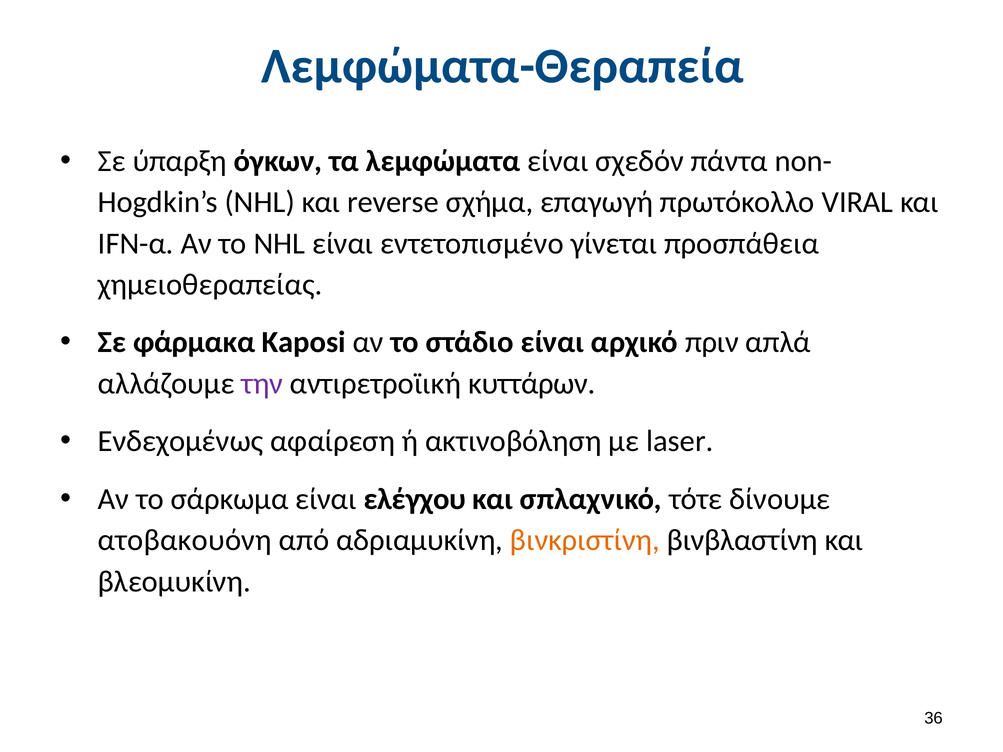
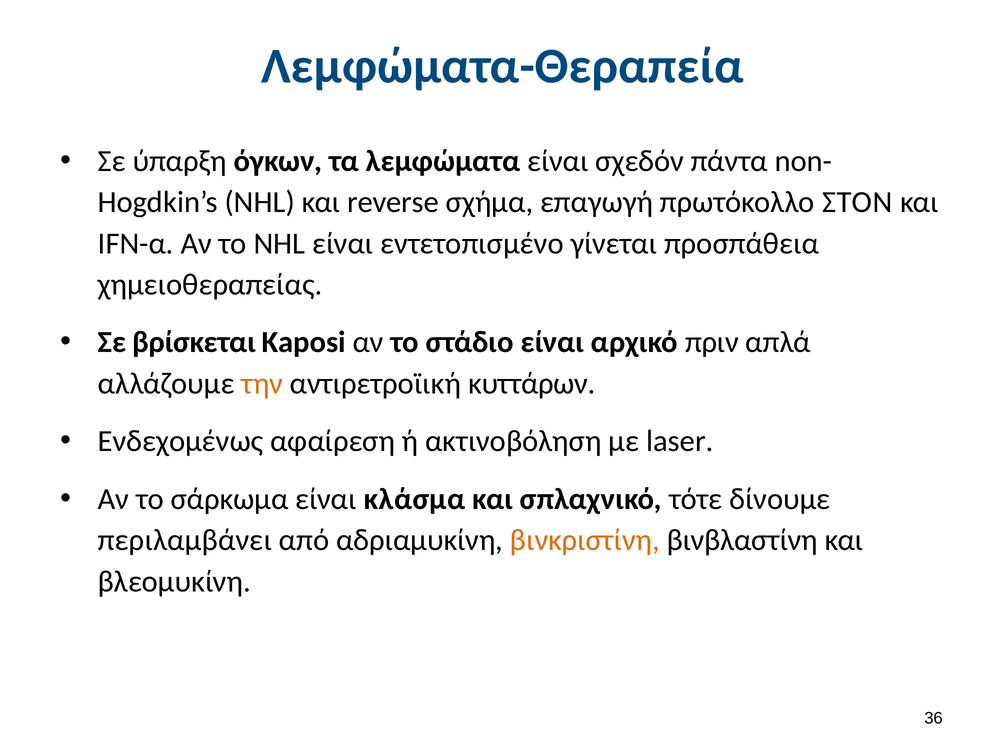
VIRAL: VIRAL -> ΣΤΟΝ
φάρμακα: φάρμακα -> βρίσκεται
την colour: purple -> orange
ελέγχου: ελέγχου -> κλάσμα
ατοβακουόνη: ατοβακουόνη -> περιλαμβάνει
